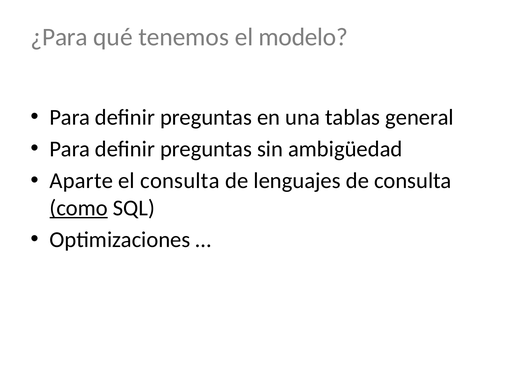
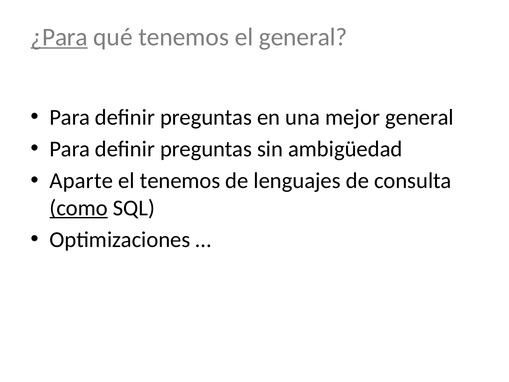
¿Para underline: none -> present
el modelo: modelo -> general
tablas: tablas -> mejor
el consulta: consulta -> tenemos
